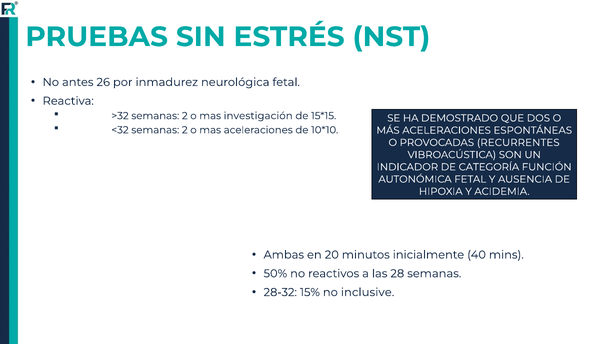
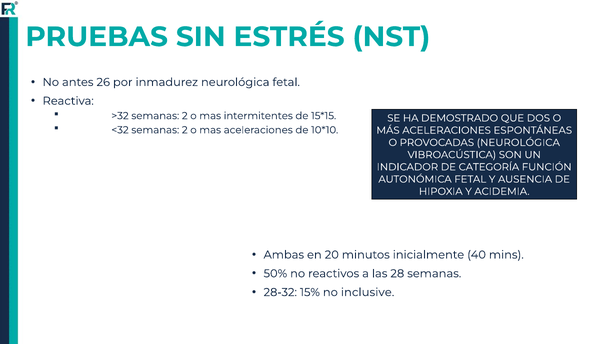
investigación: investigación -> intermitentes
PROVOCADAS RECURRENTES: RECURRENTES -> NEUROLÓGICA
